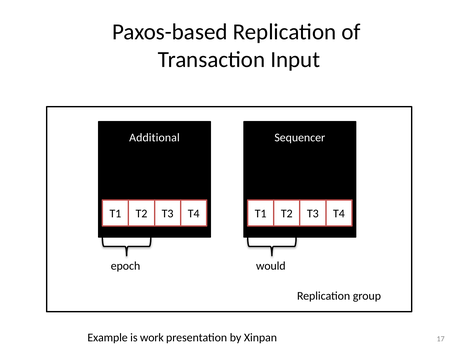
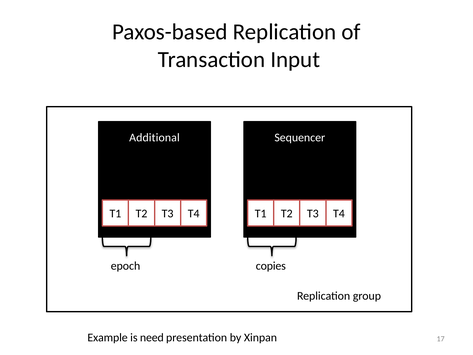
would: would -> copies
work: work -> need
